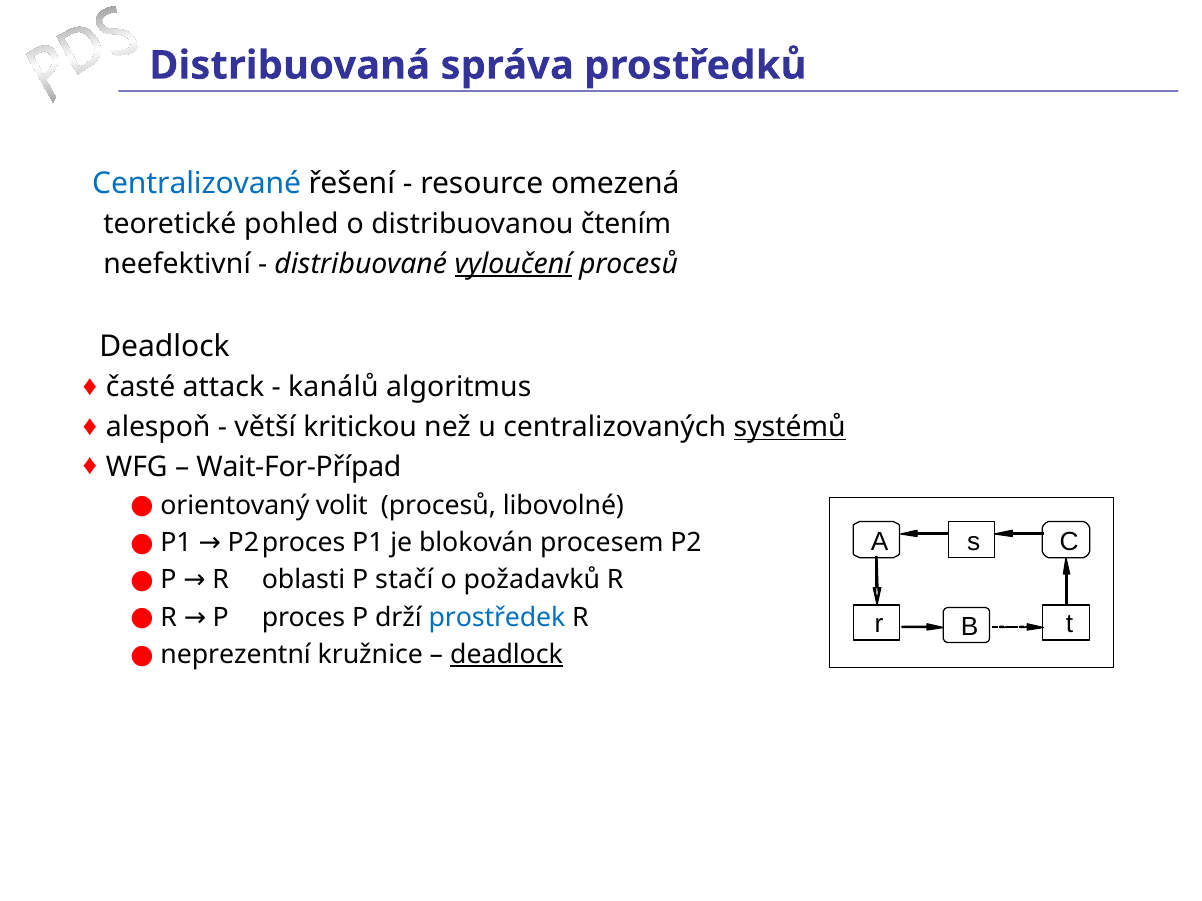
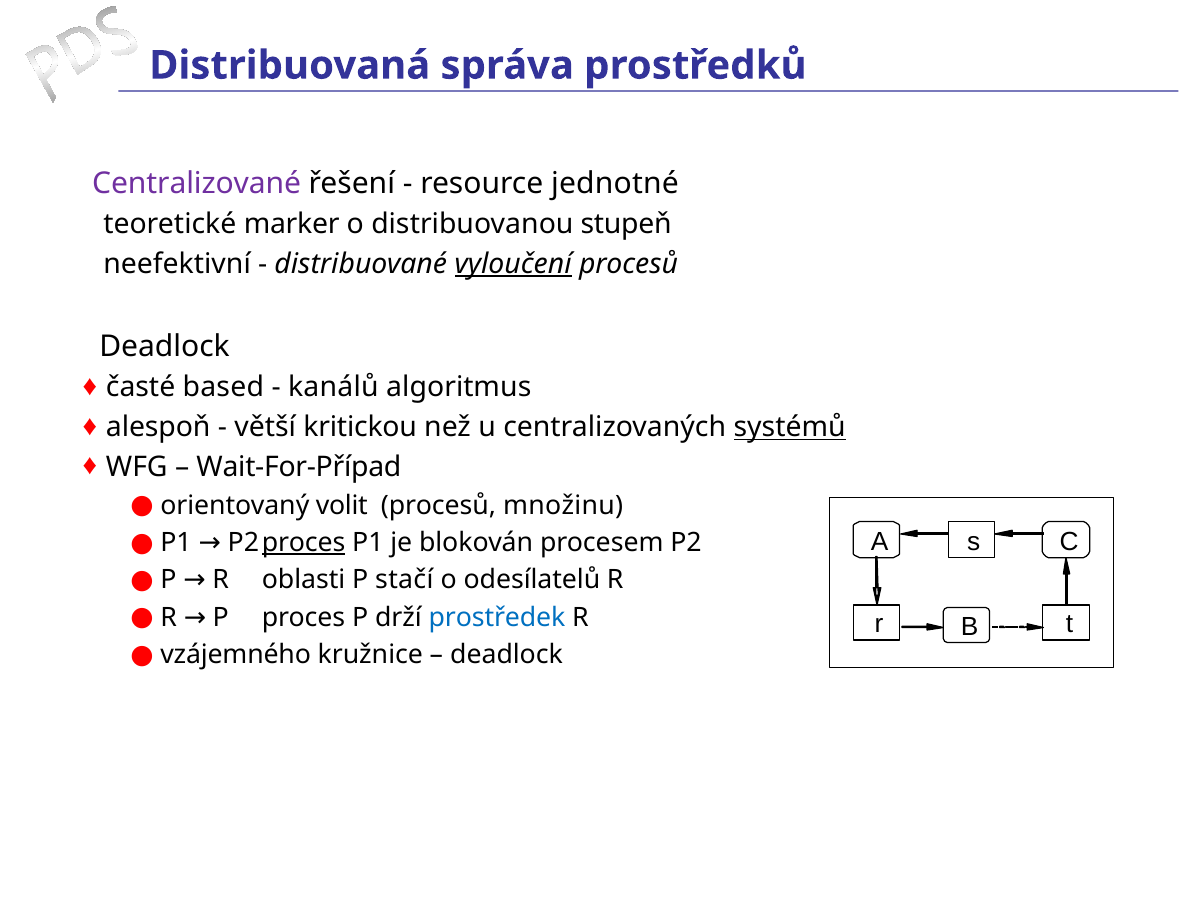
Centralizované colour: blue -> purple
omezená: omezená -> jednotné
pohled: pohled -> marker
čtením: čtením -> stupeň
attack: attack -> based
libovolné: libovolné -> množinu
proces at (304, 543) underline: none -> present
požadavků: požadavků -> odesílatelů
neprezentní: neprezentní -> vzájemného
deadlock at (507, 655) underline: present -> none
